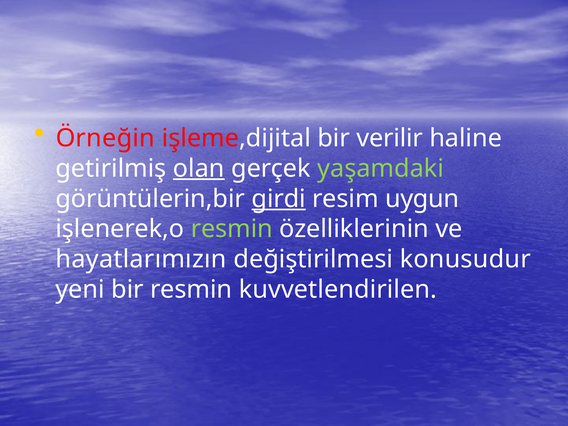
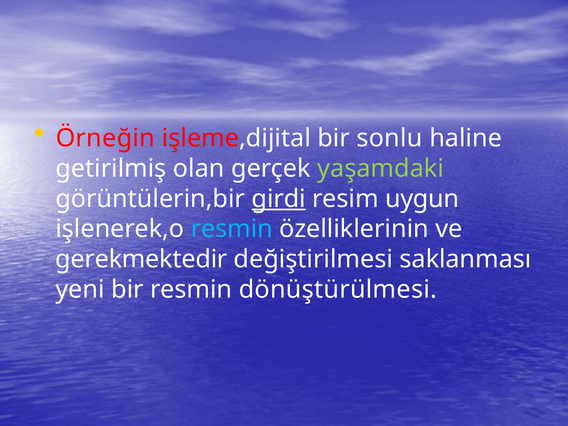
verilir: verilir -> sonlu
olan underline: present -> none
resmin at (232, 229) colour: light green -> light blue
hayatlarımızın: hayatlarımızın -> gerekmektedir
konusudur: konusudur -> saklanması
kuvvetlendirilen: kuvvetlendirilen -> dönüştürülmesi
